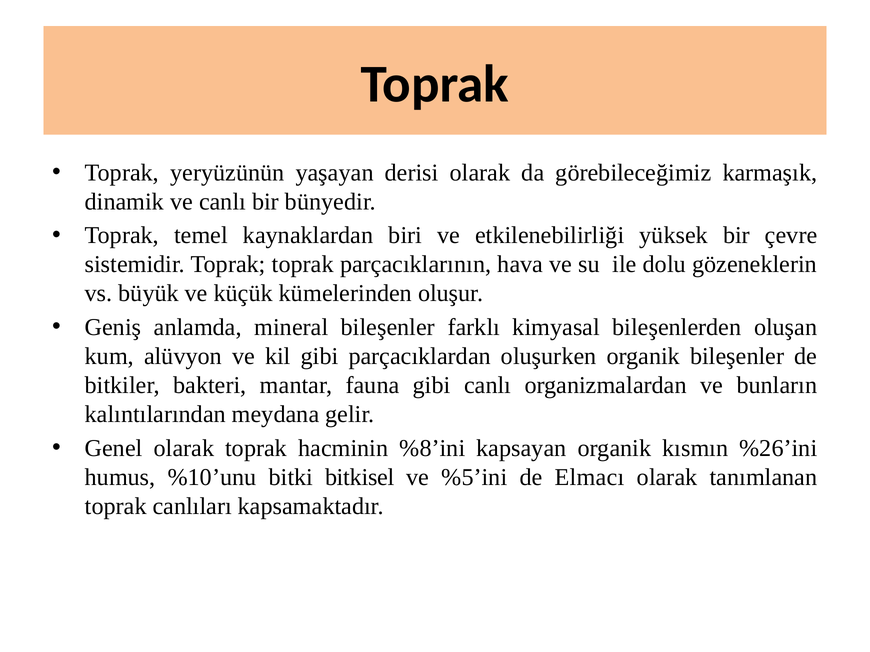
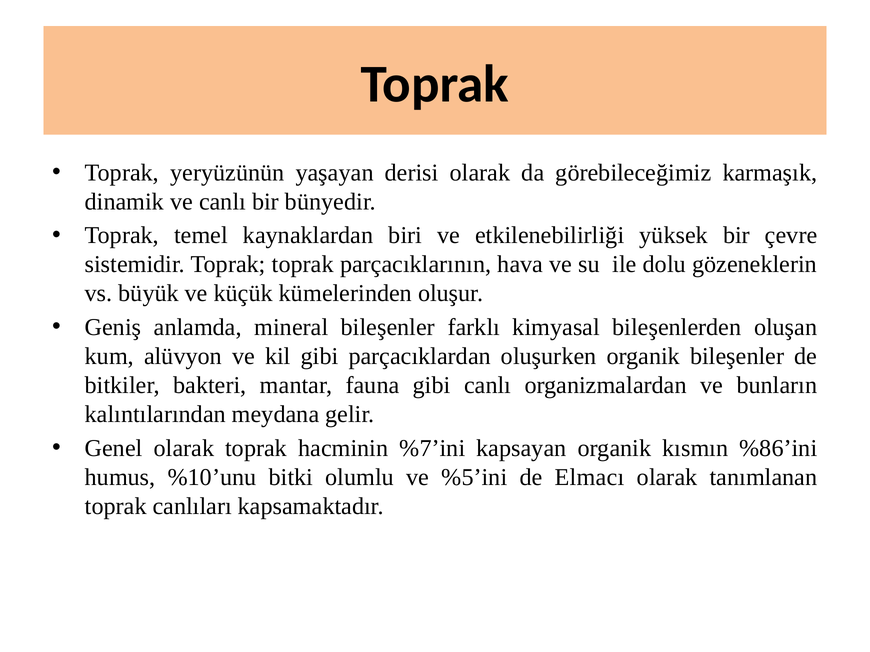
%8’ini: %8’ini -> %7’ini
%26’ini: %26’ini -> %86’ini
bitkisel: bitkisel -> olumlu
